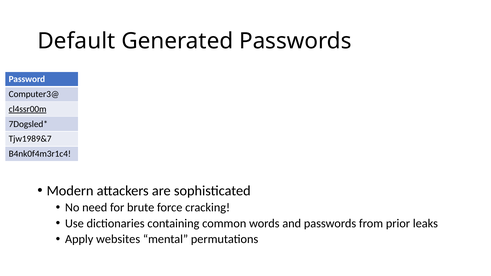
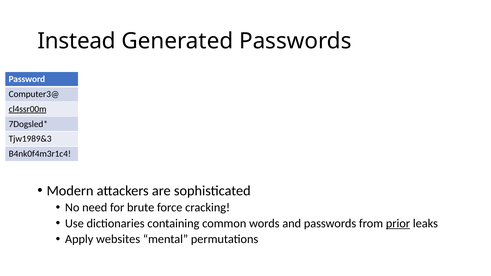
Default: Default -> Instead
Tjw1989&7: Tjw1989&7 -> Tjw1989&3
prior underline: none -> present
